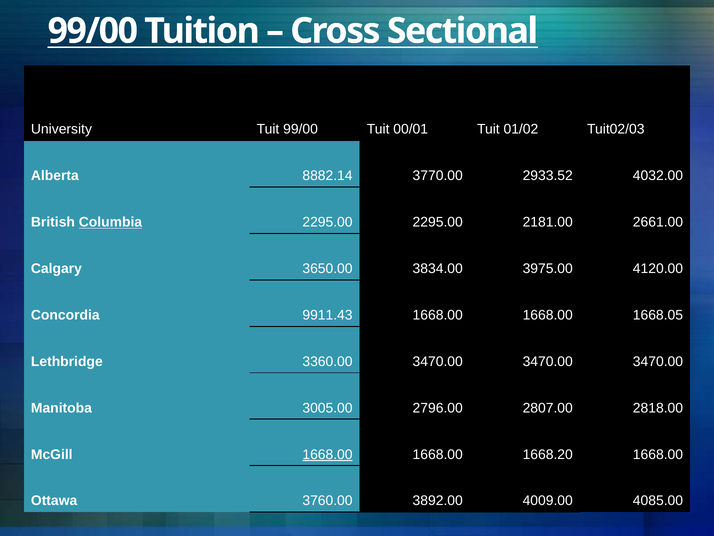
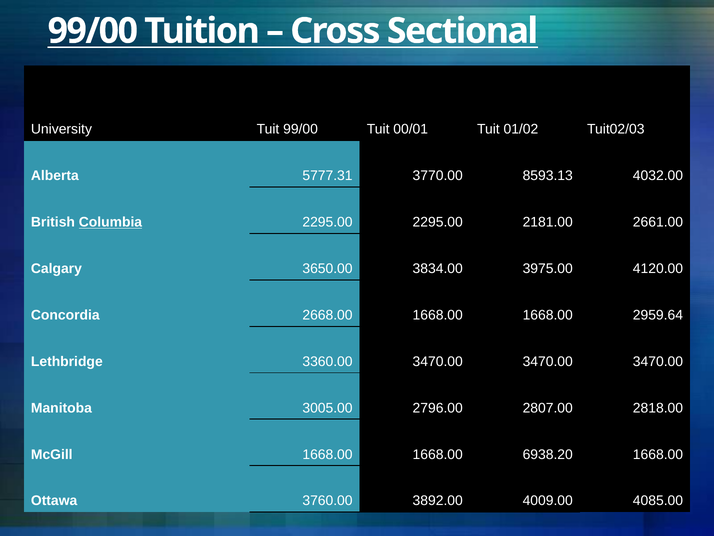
8882.14: 8882.14 -> 5777.31
2933.52: 2933.52 -> 8593.13
9911.43: 9911.43 -> 2668.00
1668.05: 1668.05 -> 2959.64
1668.00 at (327, 454) underline: present -> none
1668.20: 1668.20 -> 6938.20
